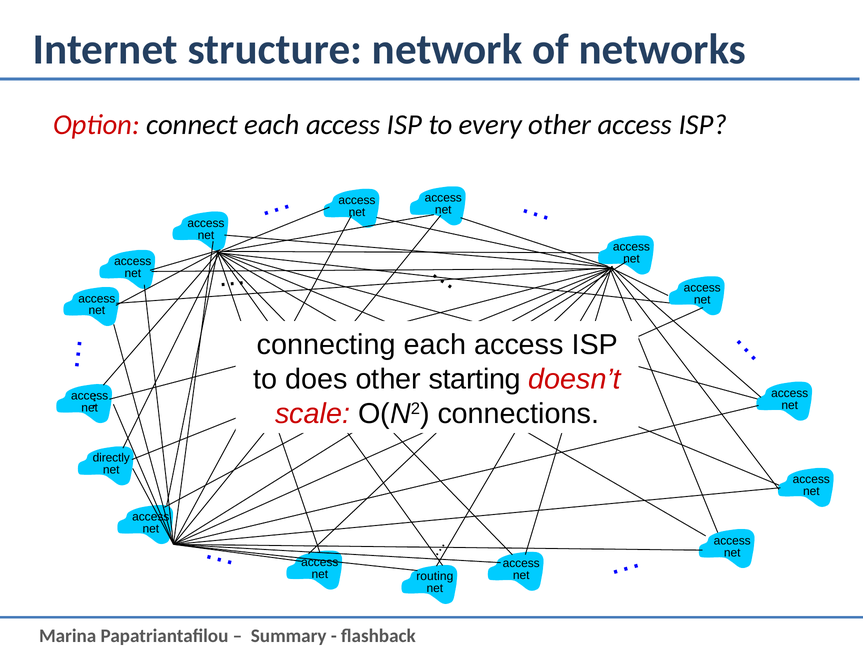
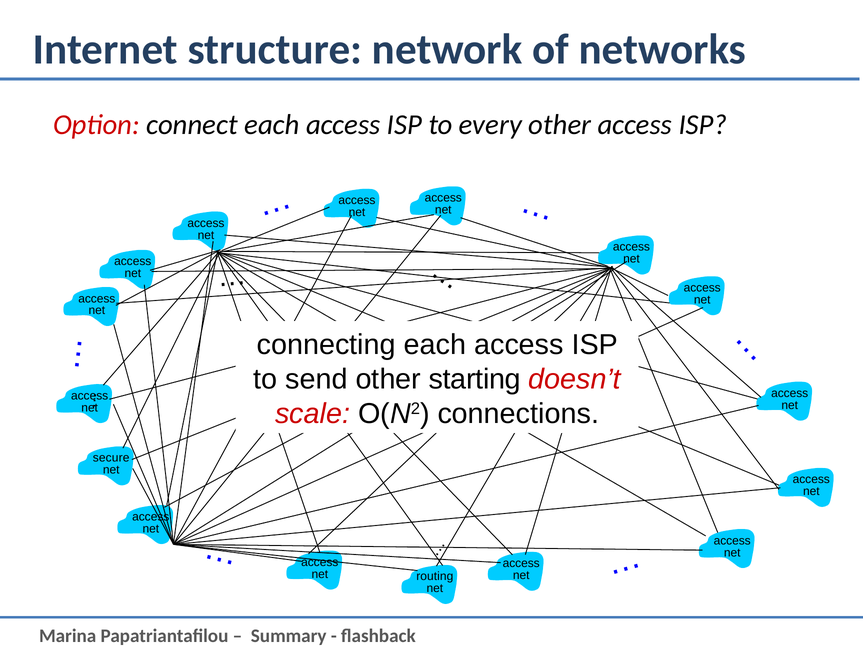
does: does -> send
directly: directly -> secure
